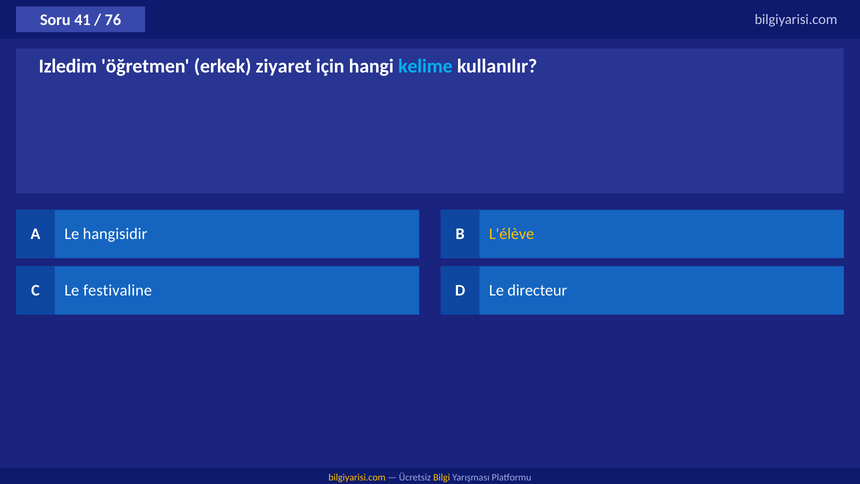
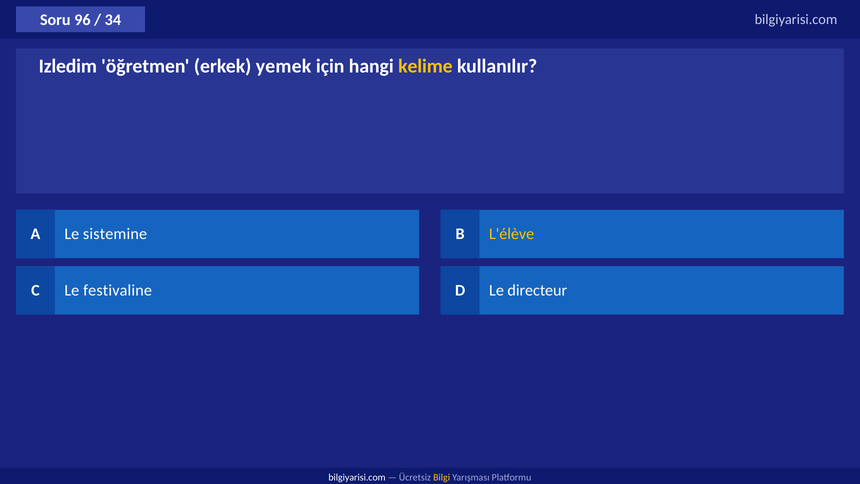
41: 41 -> 96
76: 76 -> 34
ziyaret: ziyaret -> yemek
kelime colour: light blue -> yellow
hangisidir: hangisidir -> sistemine
bilgiyarisi.com at (357, 477) colour: yellow -> white
